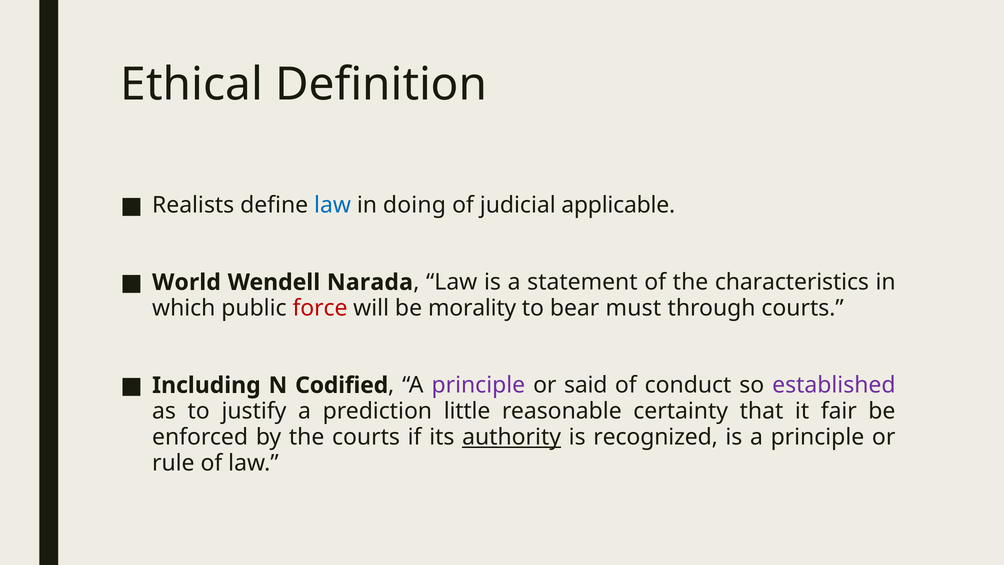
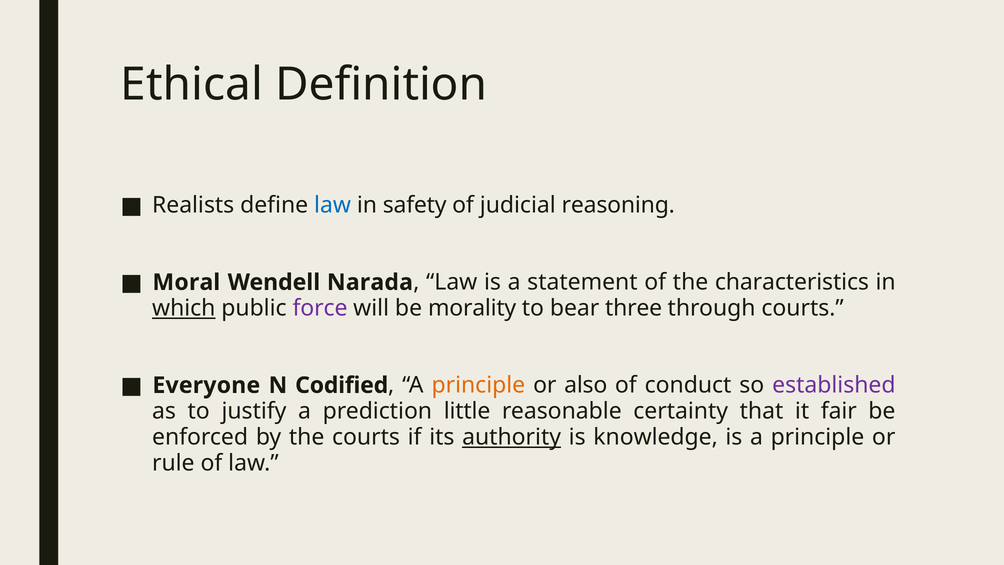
doing: doing -> safety
applicable: applicable -> reasoning
World: World -> Moral
which underline: none -> present
force colour: red -> purple
must: must -> three
Including: Including -> Everyone
principle at (478, 385) colour: purple -> orange
said: said -> also
recognized: recognized -> knowledge
